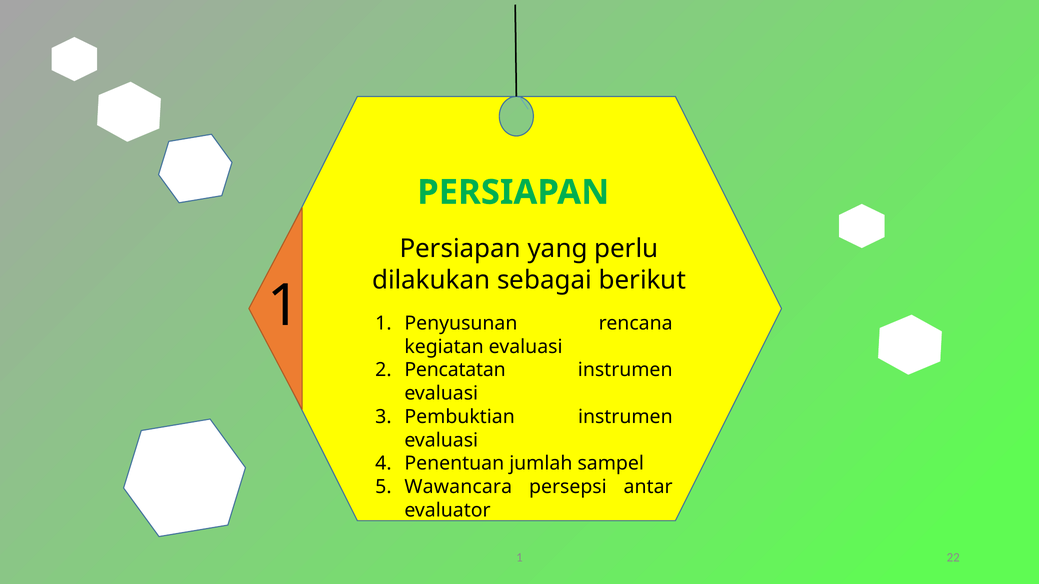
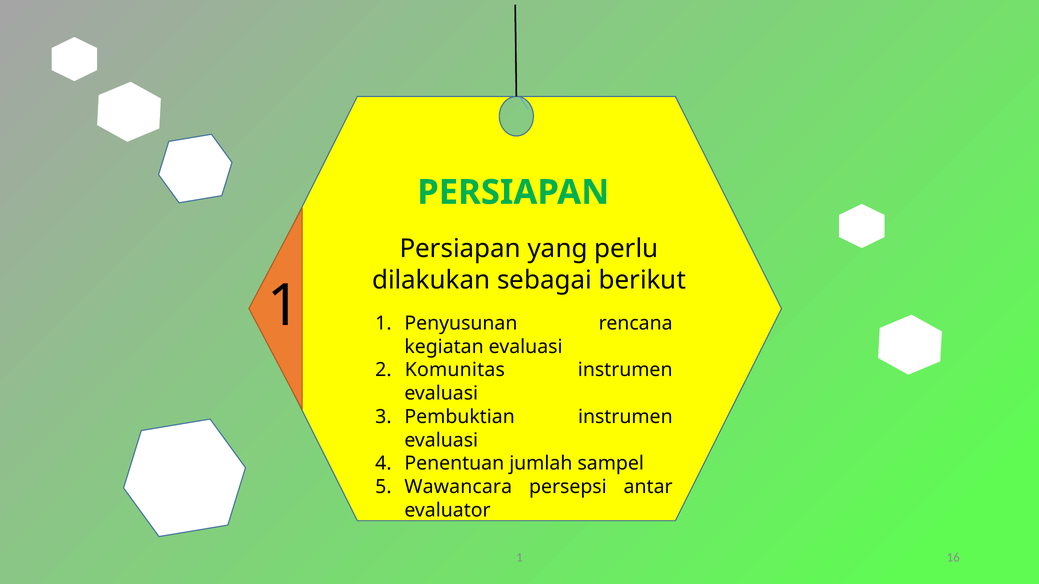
Pencatatan: Pencatatan -> Komunitas
22: 22 -> 16
